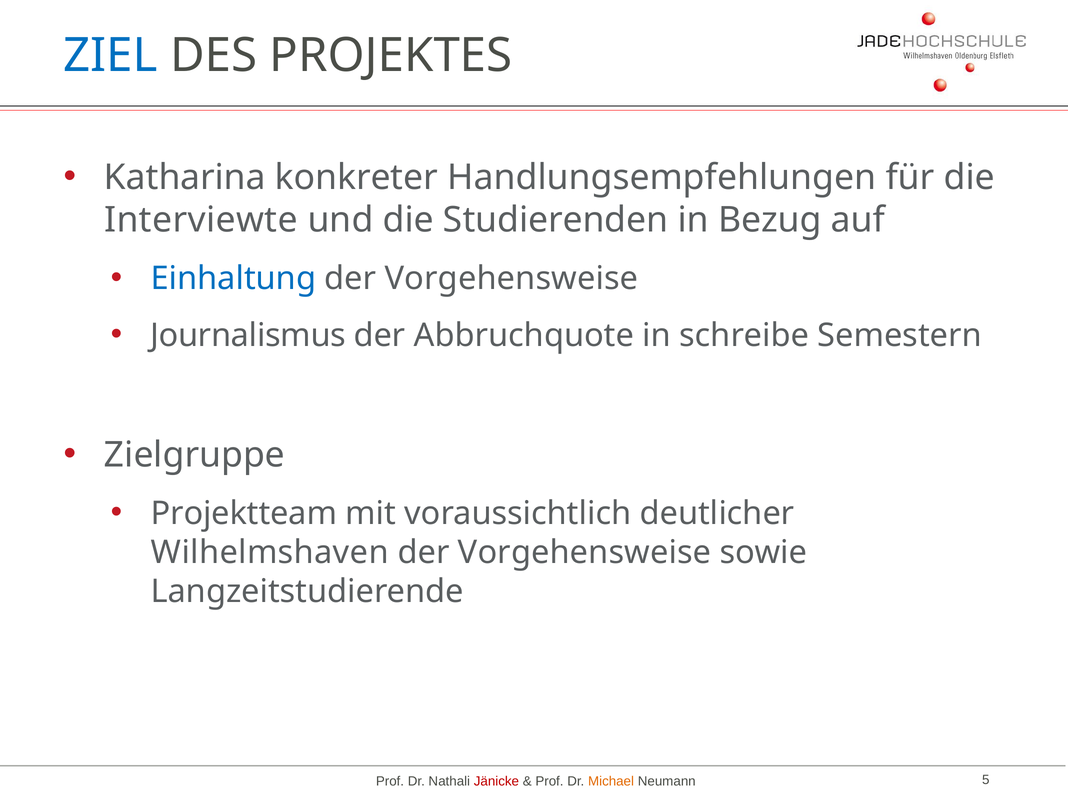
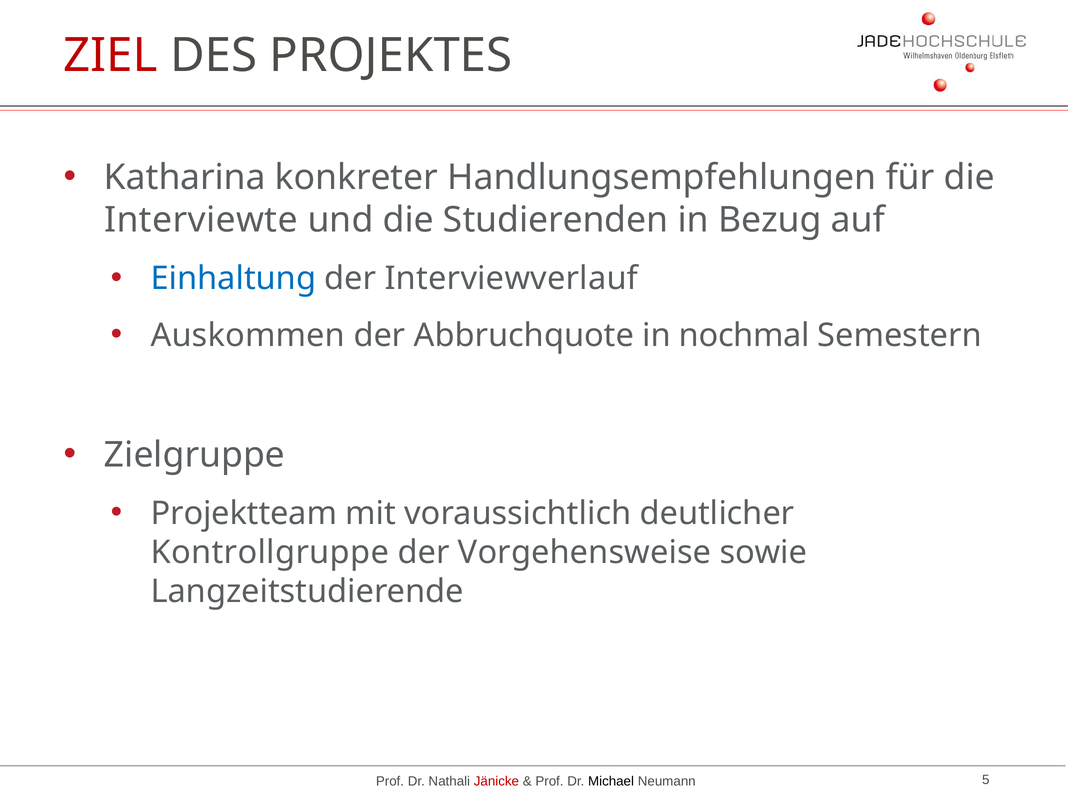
ZIEL colour: blue -> red
Vorgehensweise at (511, 279): Vorgehensweise -> Interviewverlauf
Journalismus: Journalismus -> Auskommen
schreibe: schreibe -> nochmal
Wilhelmshaven: Wilhelmshaven -> Kontrollgruppe
Michael colour: orange -> black
